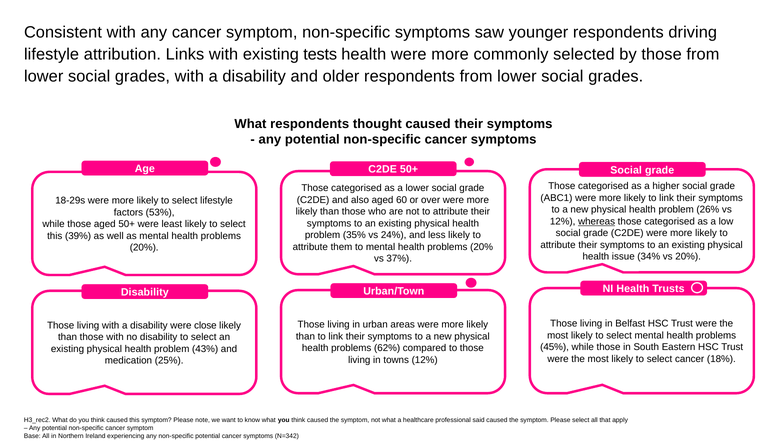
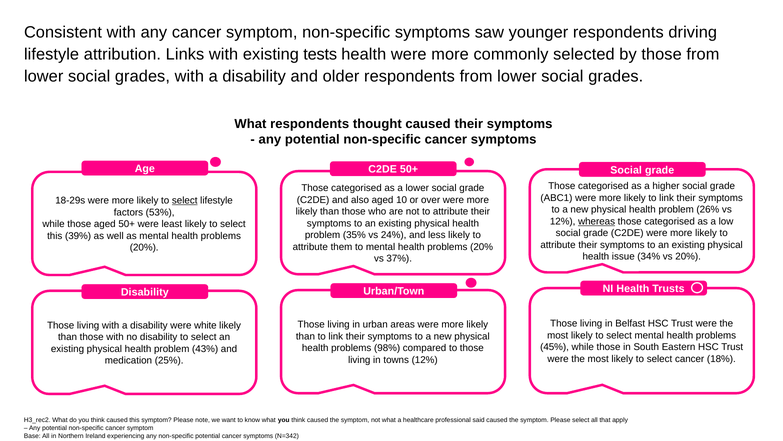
60: 60 -> 10
select at (185, 200) underline: none -> present
close: close -> white
62%: 62% -> 98%
